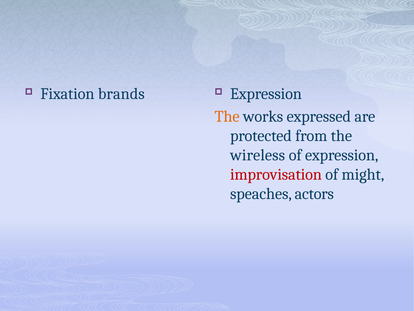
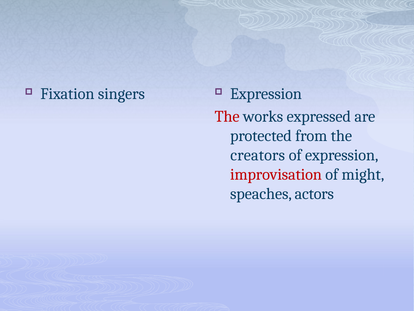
brands: brands -> singers
The at (227, 116) colour: orange -> red
wireless: wireless -> creators
